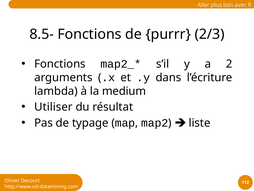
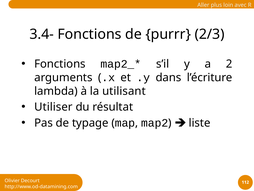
8.5-: 8.5- -> 3.4-
medium: medium -> utilisant
